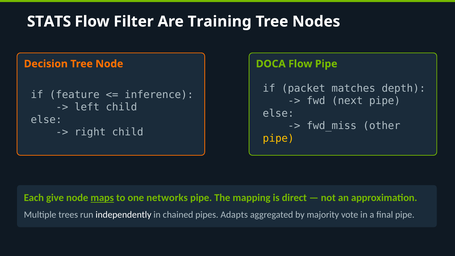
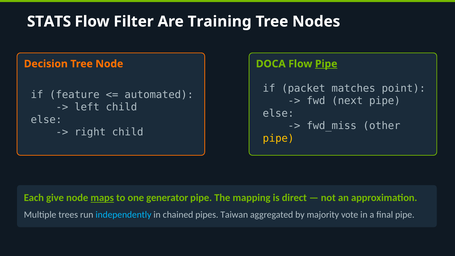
Pipe at (326, 64) underline: none -> present
depth: depth -> point
inference: inference -> automated
networks: networks -> generator
independently colour: white -> light blue
Adapts: Adapts -> Taiwan
